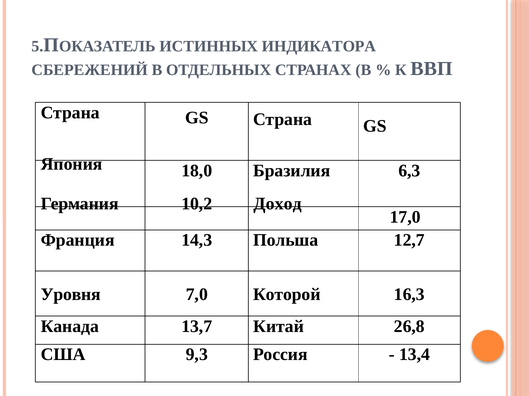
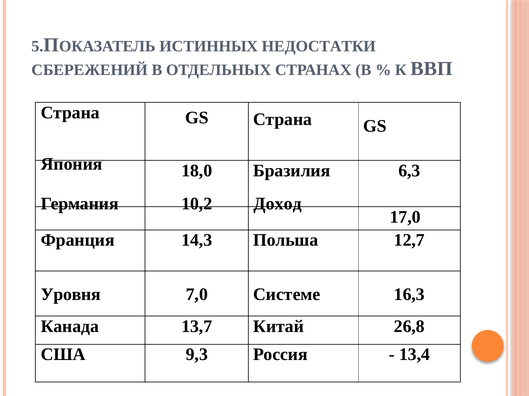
ИНДИКАТОРА: ИНДИКАТОРА -> НЕДОСТАТКИ
Которой: Которой -> Системе
